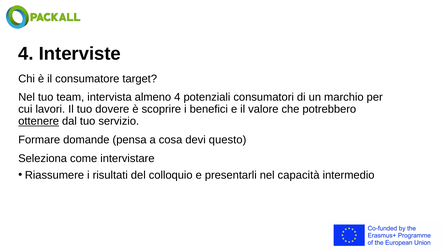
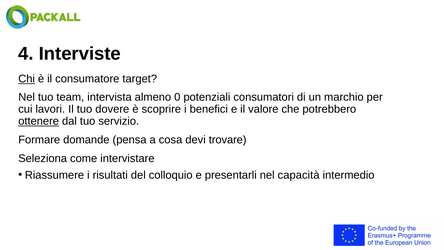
Chi underline: none -> present
almeno 4: 4 -> 0
questo: questo -> trovare
